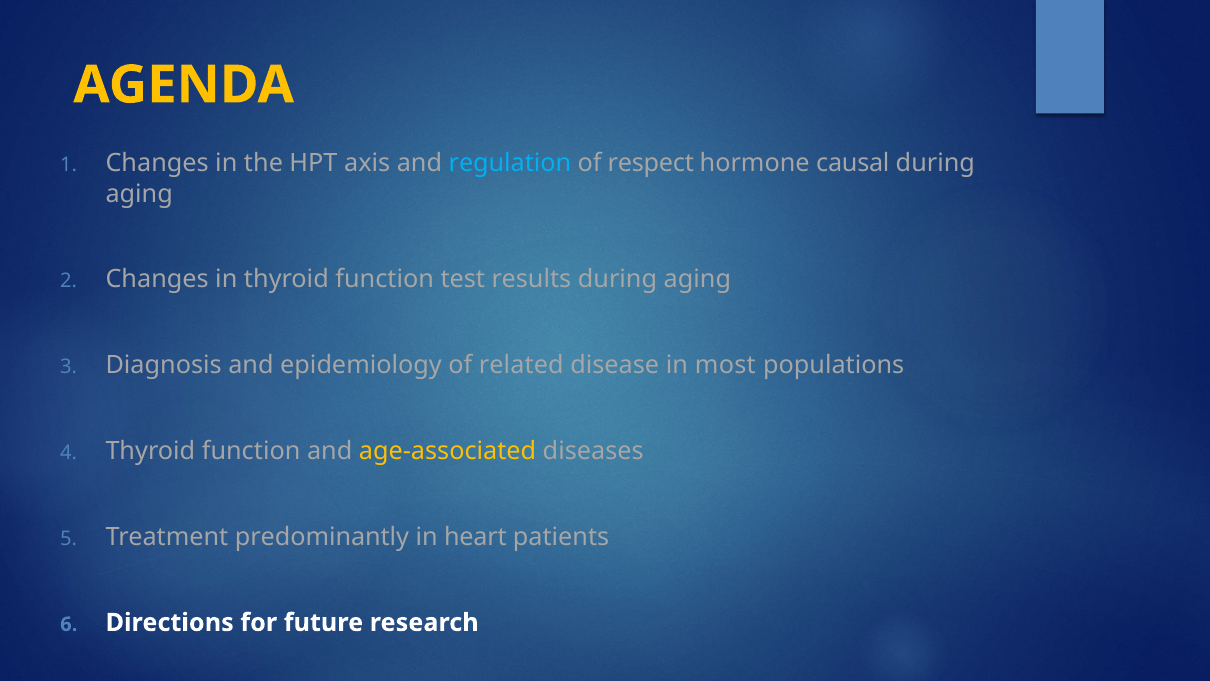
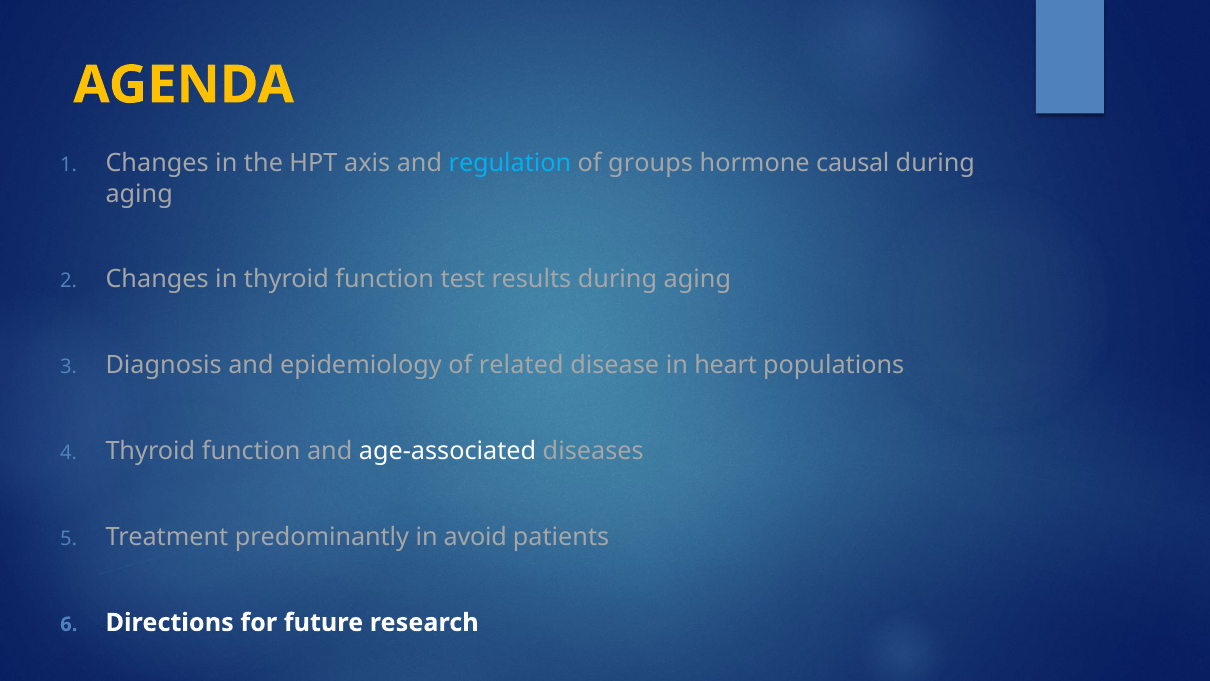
respect: respect -> groups
most: most -> heart
age-associated colour: yellow -> white
heart: heart -> avoid
